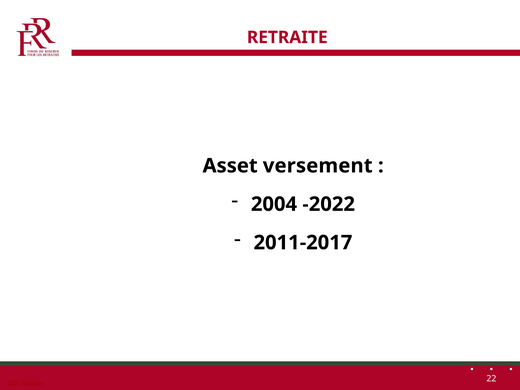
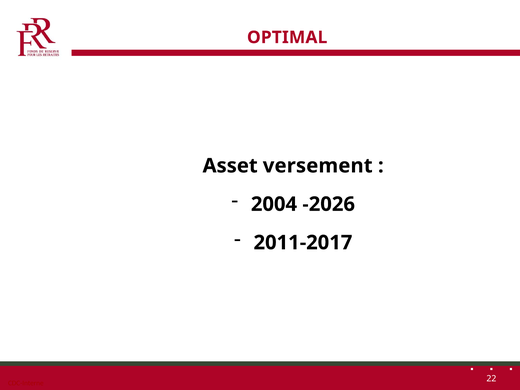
RETRAITE: RETRAITE -> OPTIMAL
-2022: -2022 -> -2026
